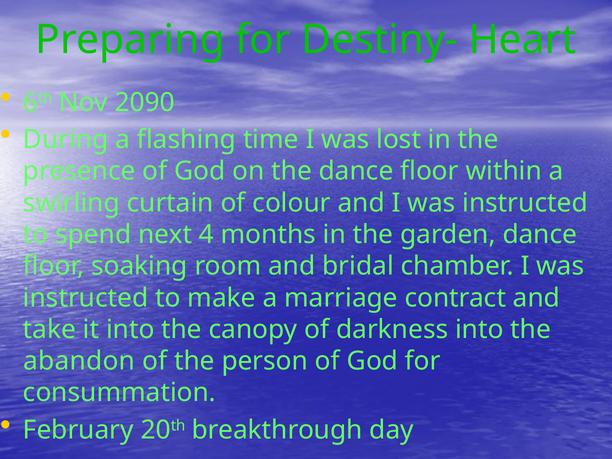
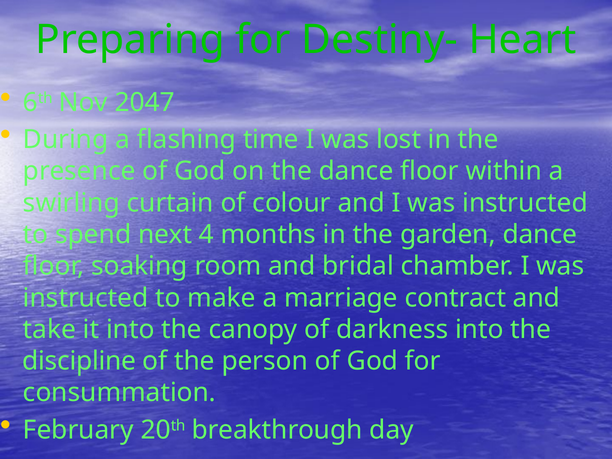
2090: 2090 -> 2047
abandon: abandon -> discipline
